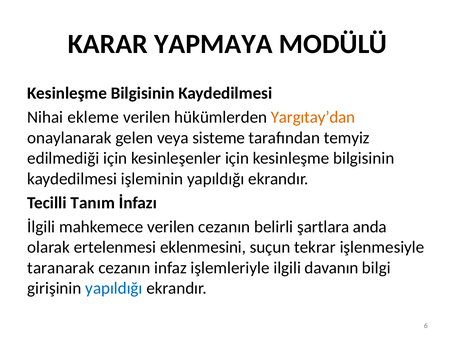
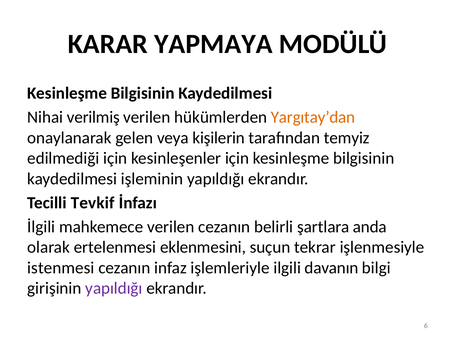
ekleme: ekleme -> verilmiş
sisteme: sisteme -> kişilerin
Tanım: Tanım -> Tevkif
taranarak: taranarak -> istenmesi
yapıldığı at (114, 288) colour: blue -> purple
